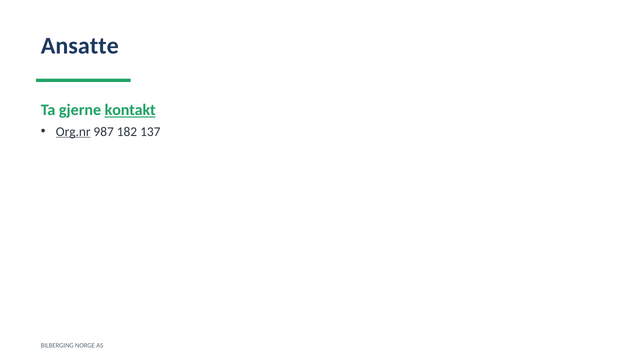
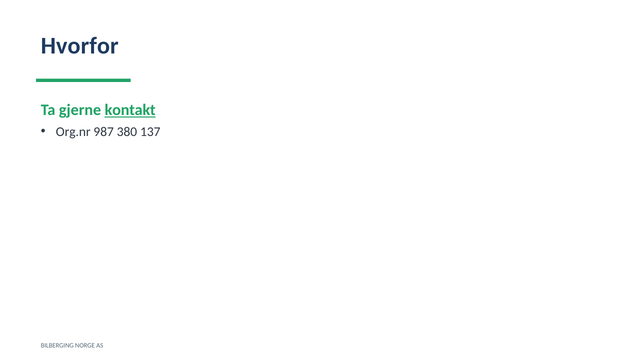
Ansatte: Ansatte -> Hvorfor
Org.nr underline: present -> none
182: 182 -> 380
